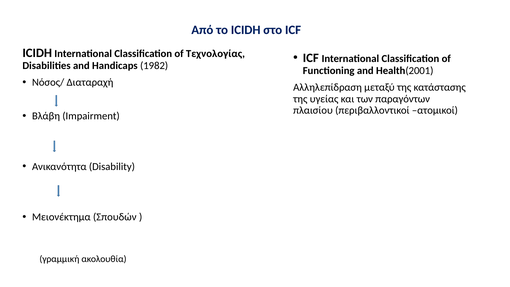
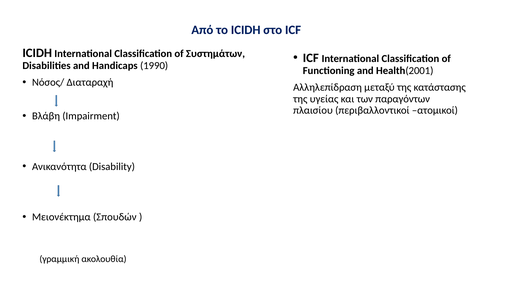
Τεχνολογίας: Τεχνολογίας -> Συστημάτων
1982: 1982 -> 1990
